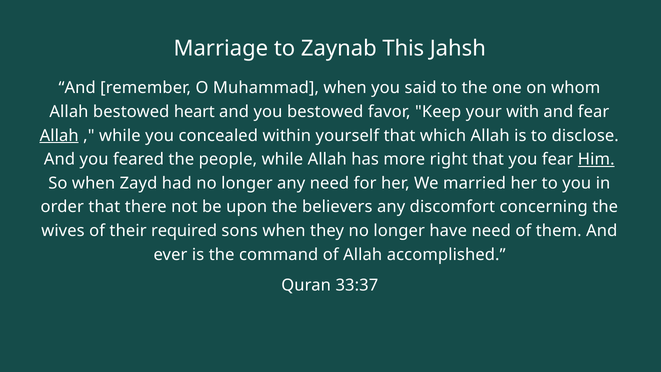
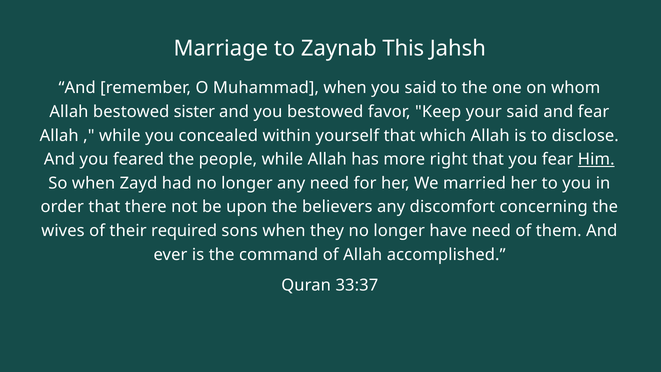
heart: heart -> sister
your with: with -> said
Allah at (59, 135) underline: present -> none
